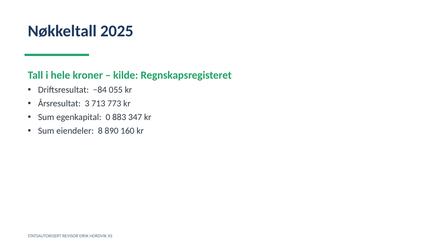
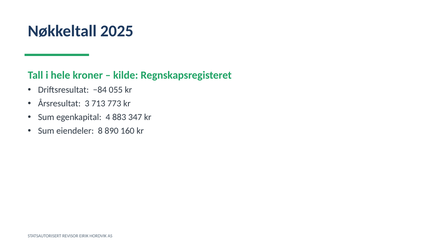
0: 0 -> 4
